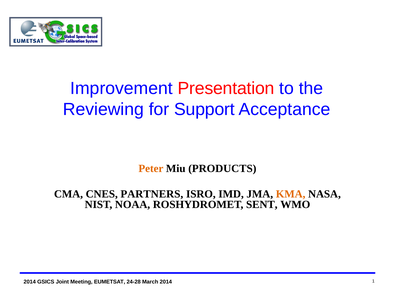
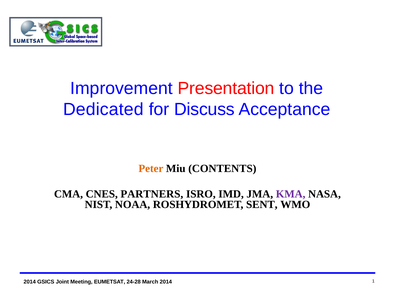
Reviewing: Reviewing -> Dedicated
Support: Support -> Discuss
PRODUCTS: PRODUCTS -> CONTENTS
KMA colour: orange -> purple
